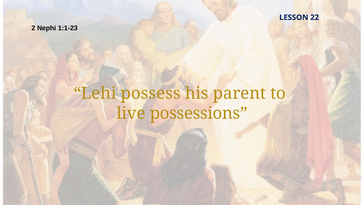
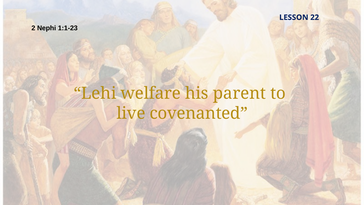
possess: possess -> welfare
possessions: possessions -> covenanted
